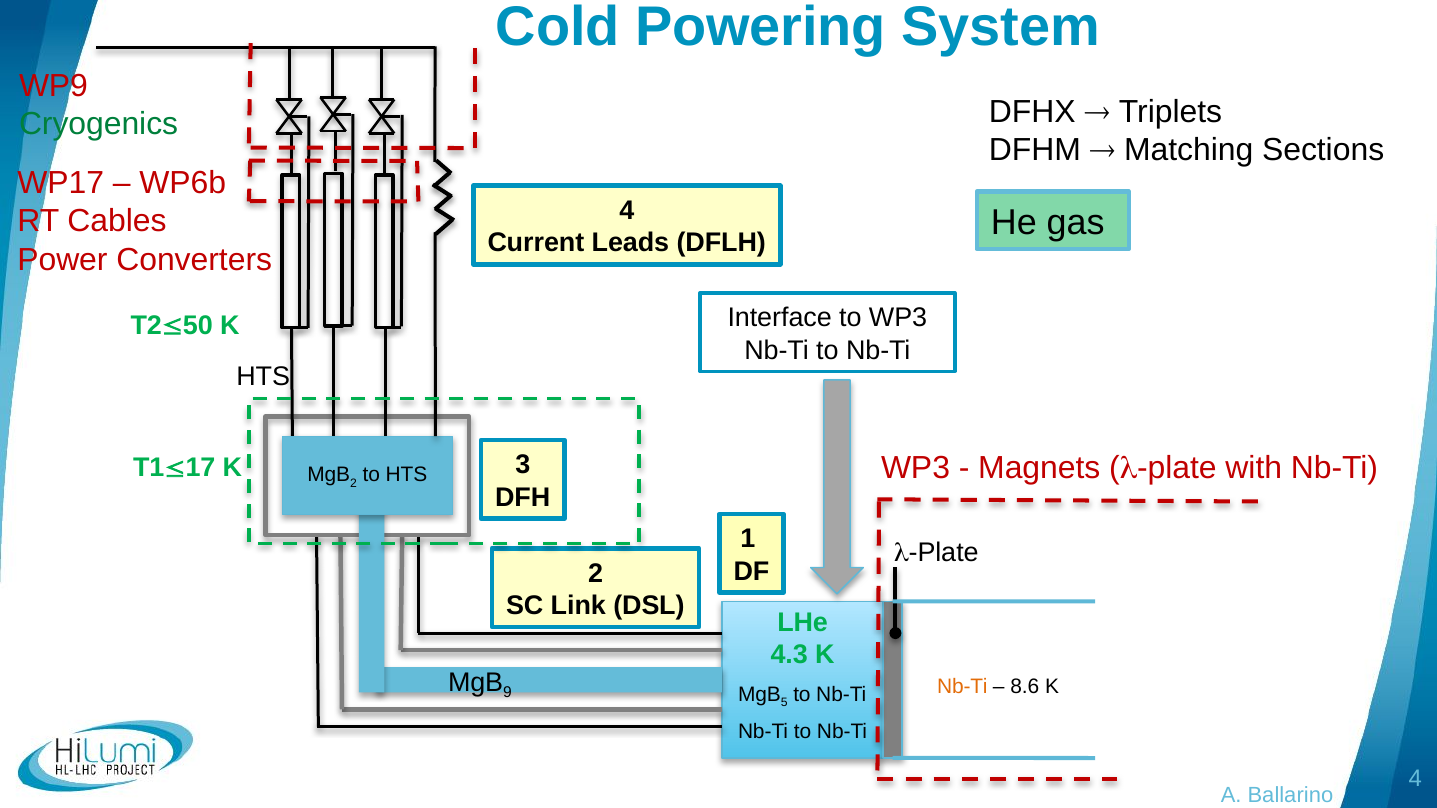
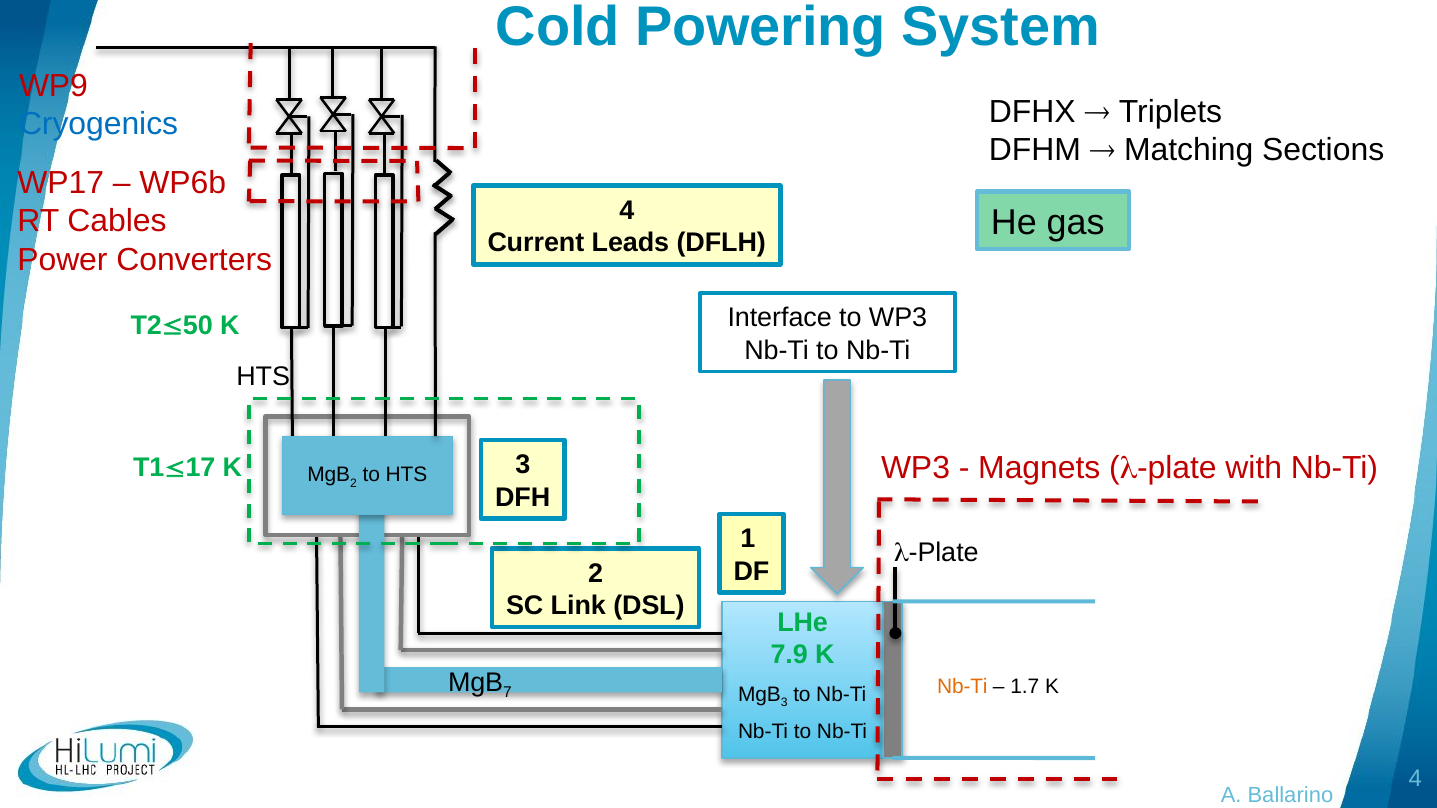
Cryogenics colour: green -> blue
4.3: 4.3 -> 7.9
9: 9 -> 7
8.6: 8.6 -> 1.7
5 at (784, 703): 5 -> 3
